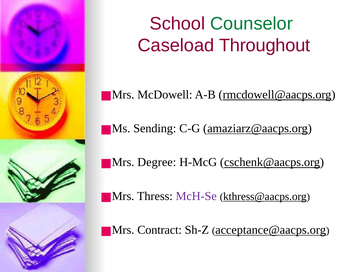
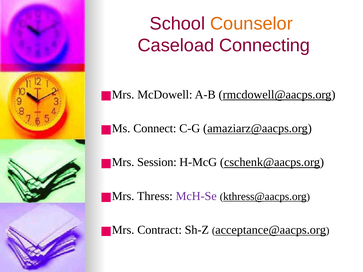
Counselor colour: green -> orange
Throughout: Throughout -> Connecting
Sending: Sending -> Connect
Degree: Degree -> Session
